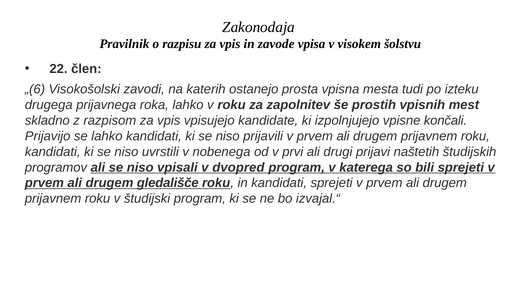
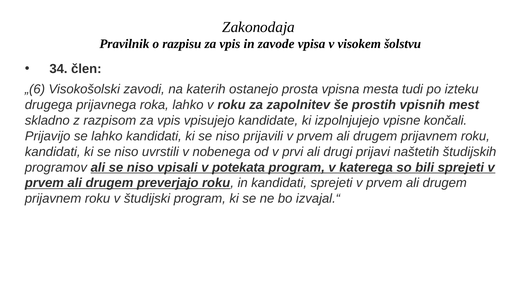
22: 22 -> 34
dvopred: dvopred -> potekata
gledališče: gledališče -> preverjajo
